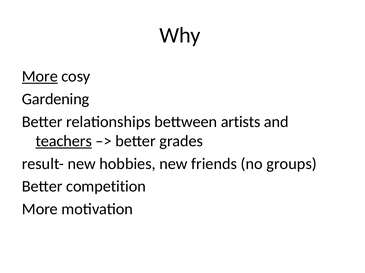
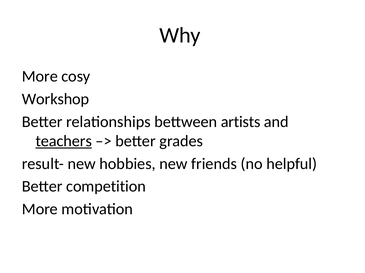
More at (40, 77) underline: present -> none
Gardening: Gardening -> Workshop
groups: groups -> helpful
